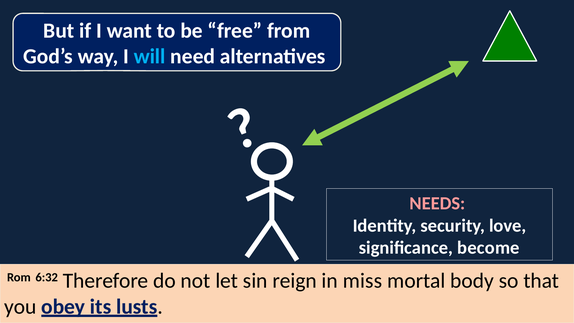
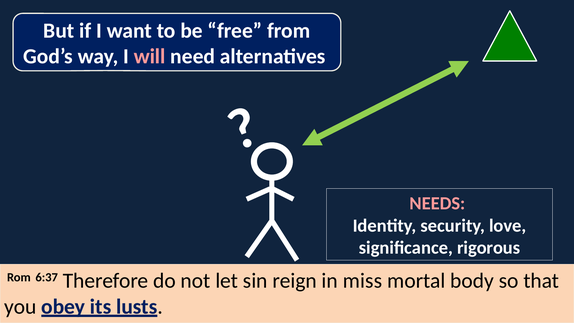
will colour: light blue -> pink
become: become -> rigorous
6:32: 6:32 -> 6:37
